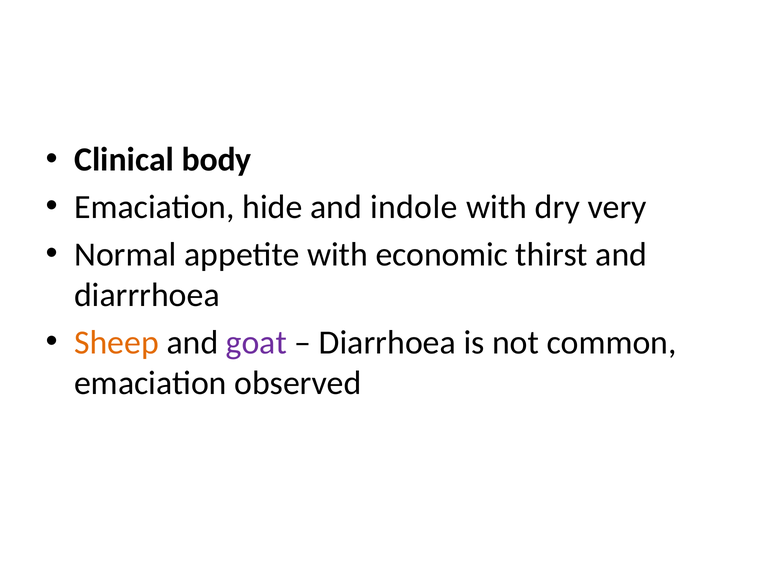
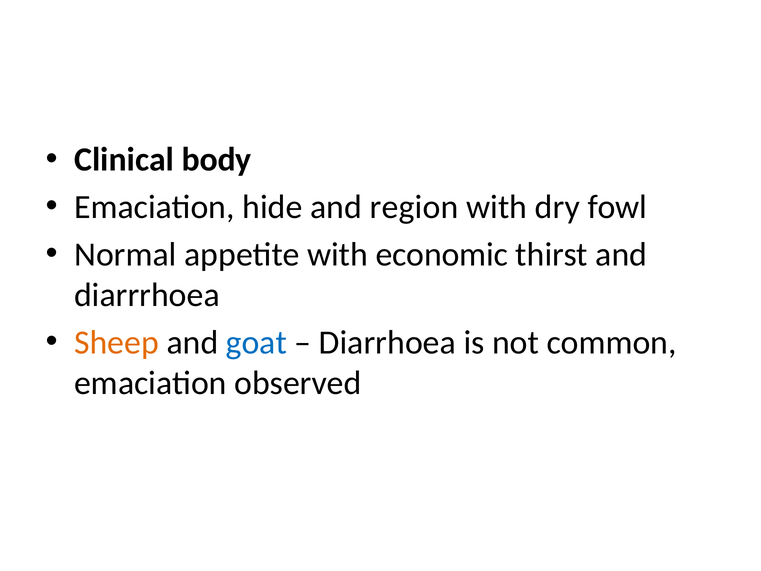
indole: indole -> region
very: very -> fowl
goat colour: purple -> blue
